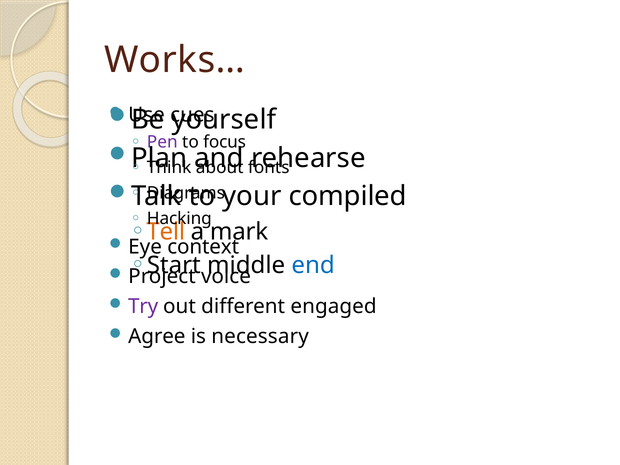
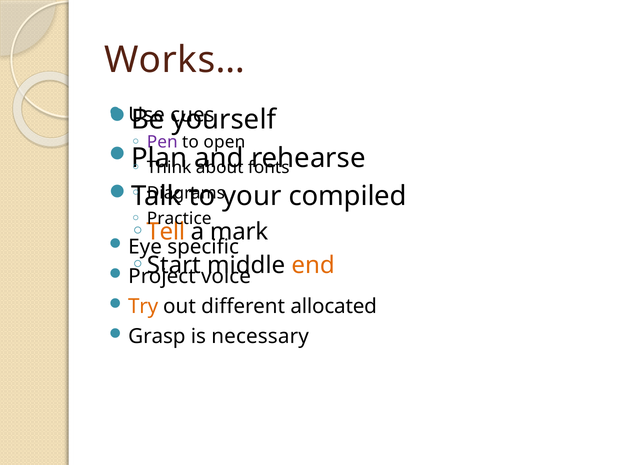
focus: focus -> open
Hacking: Hacking -> Practice
context: context -> specific
end colour: blue -> orange
Try colour: purple -> orange
engaged: engaged -> allocated
Agree: Agree -> Grasp
